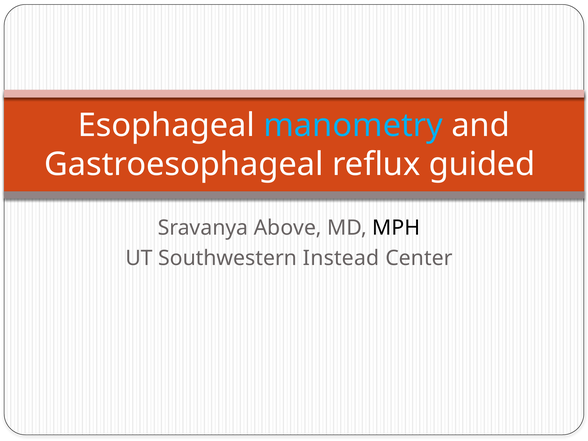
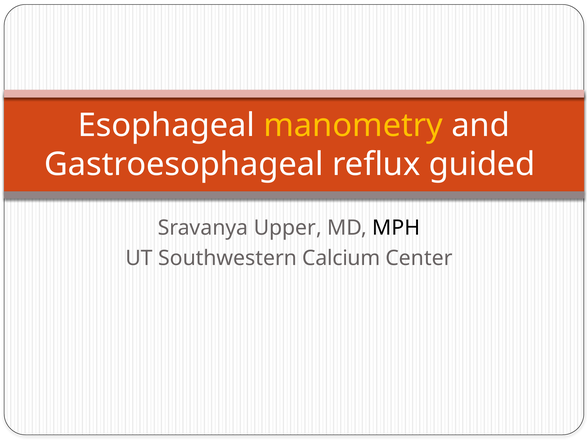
manometry colour: light blue -> yellow
Above: Above -> Upper
Instead: Instead -> Calcium
